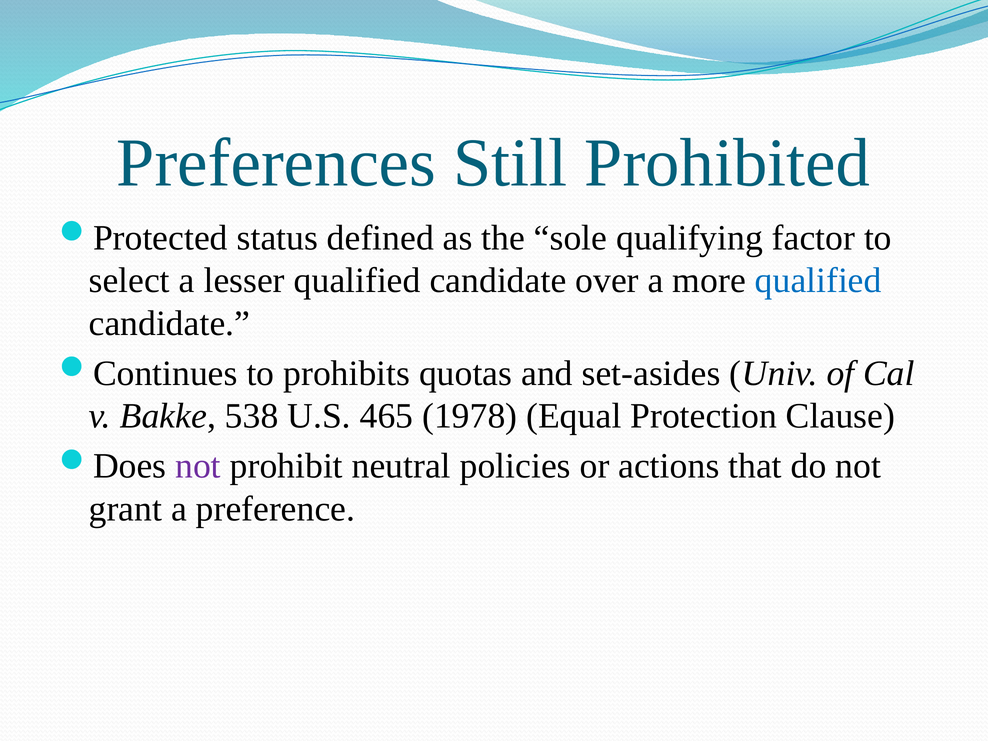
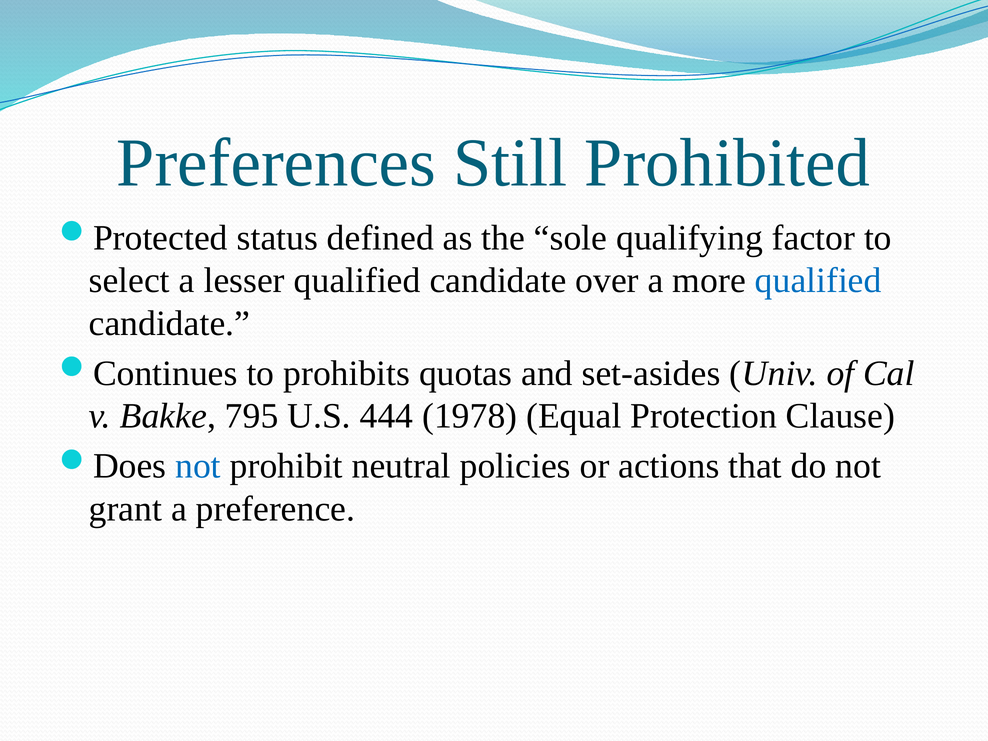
538: 538 -> 795
465: 465 -> 444
not at (198, 466) colour: purple -> blue
